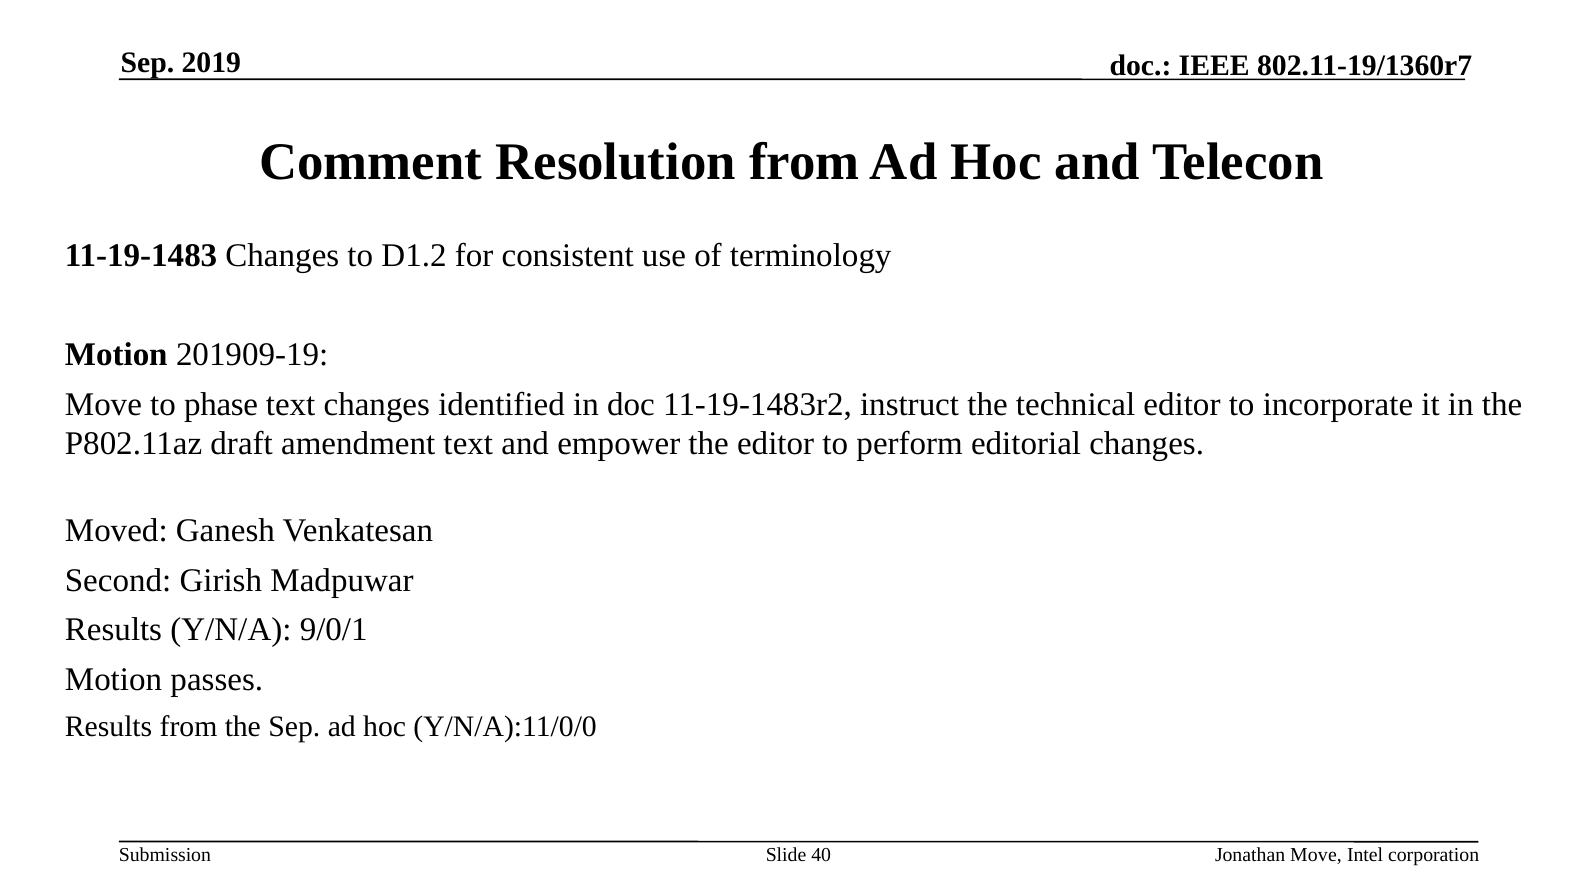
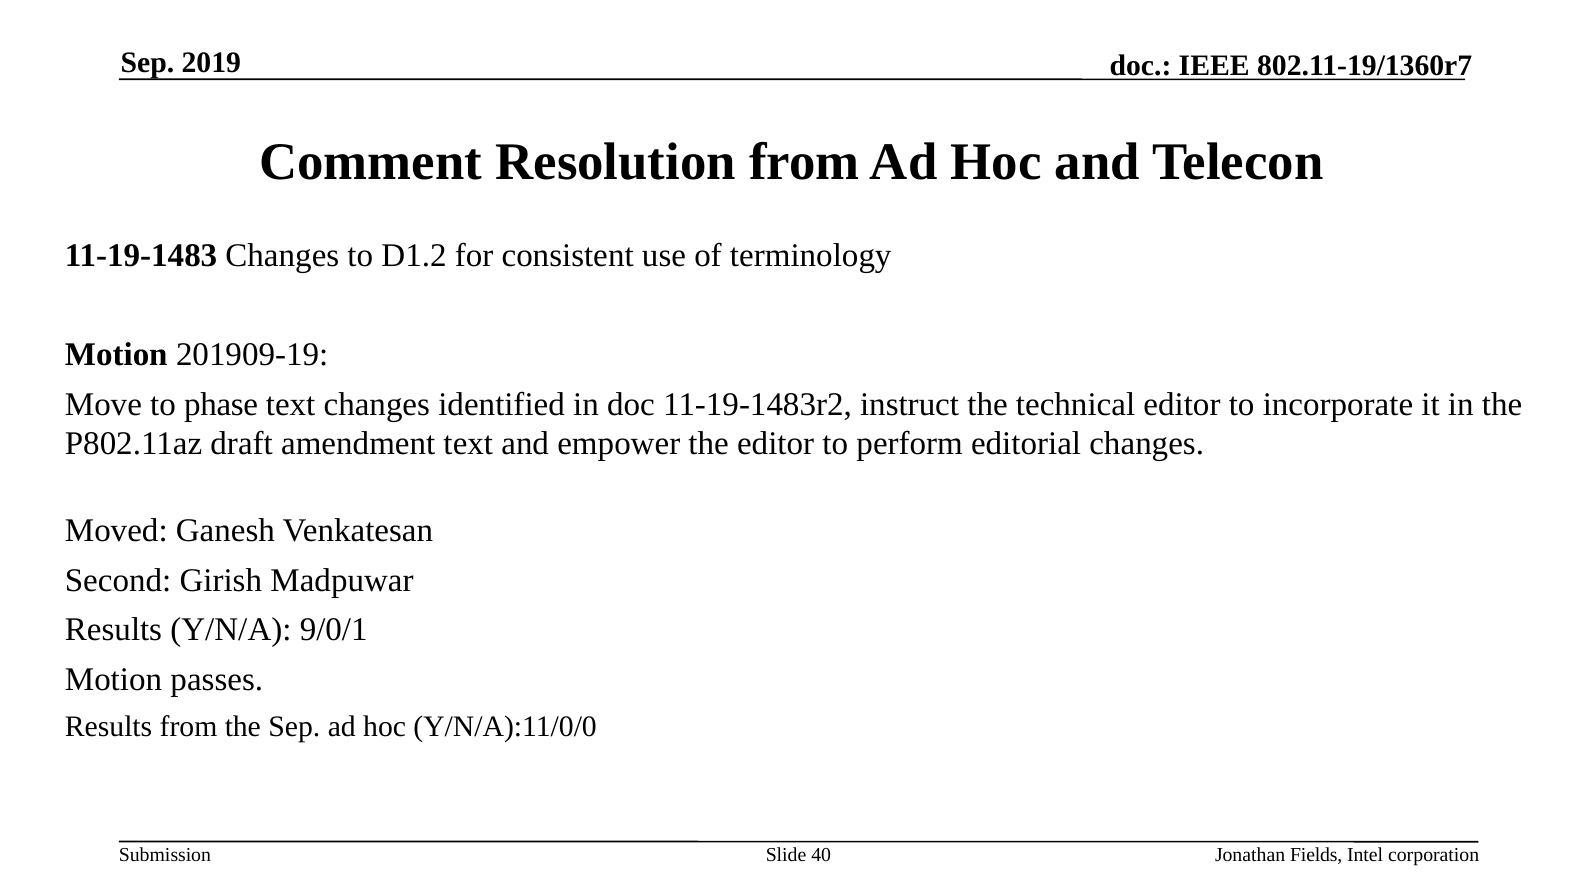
Jonathan Move: Move -> Fields
